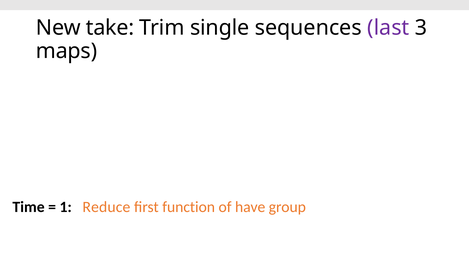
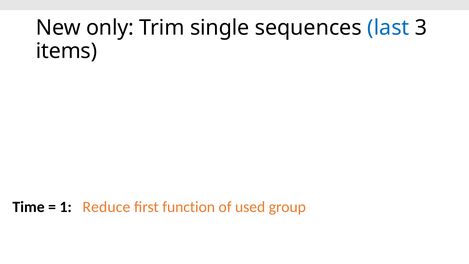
take: take -> only
last colour: purple -> blue
maps: maps -> items
have: have -> used
